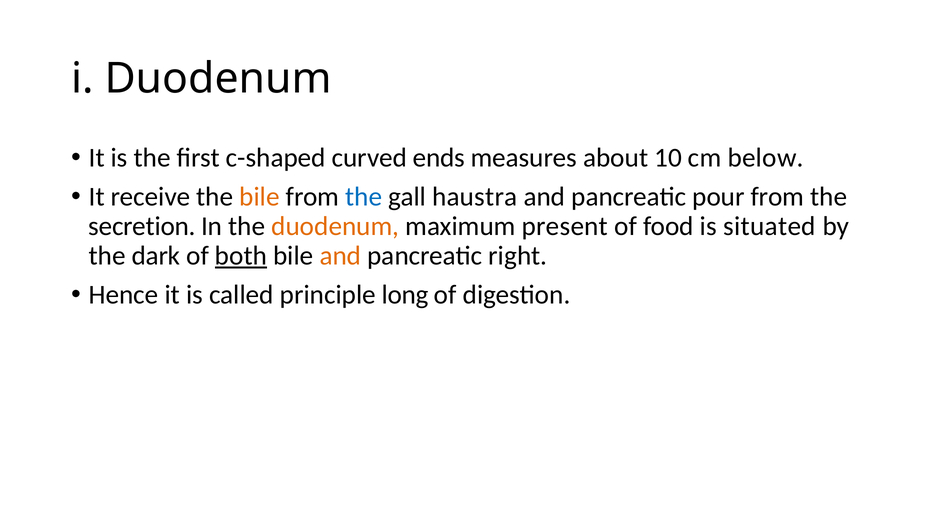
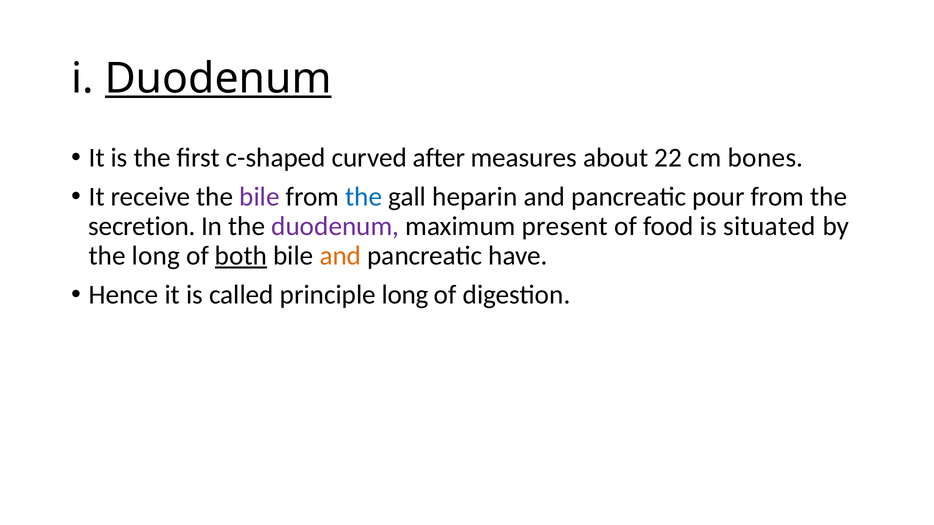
Duodenum at (218, 78) underline: none -> present
ends: ends -> after
10: 10 -> 22
below: below -> bones
bile at (260, 197) colour: orange -> purple
haustra: haustra -> heparin
duodenum at (335, 227) colour: orange -> purple
the dark: dark -> long
right: right -> have
